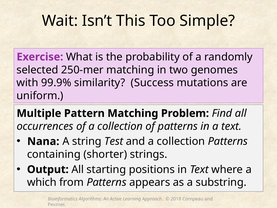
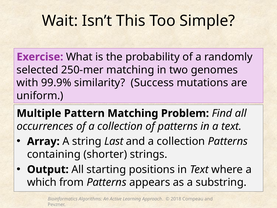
Nana: Nana -> Array
Test: Test -> Last
